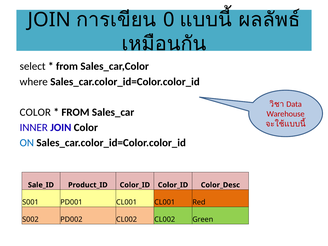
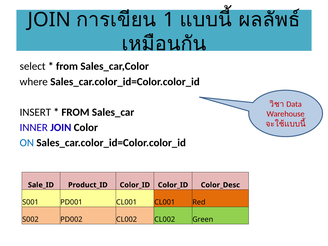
0: 0 -> 1
COLOR at (35, 112): COLOR -> INSERT
